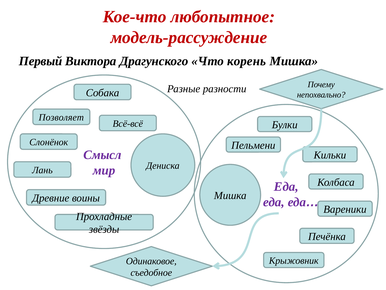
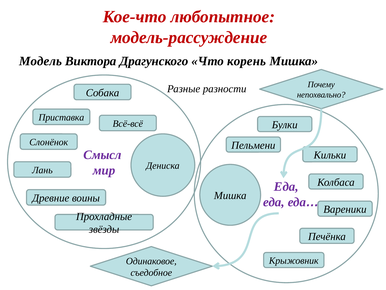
Первый: Первый -> Модель
Позволяет: Позволяет -> Приставка
